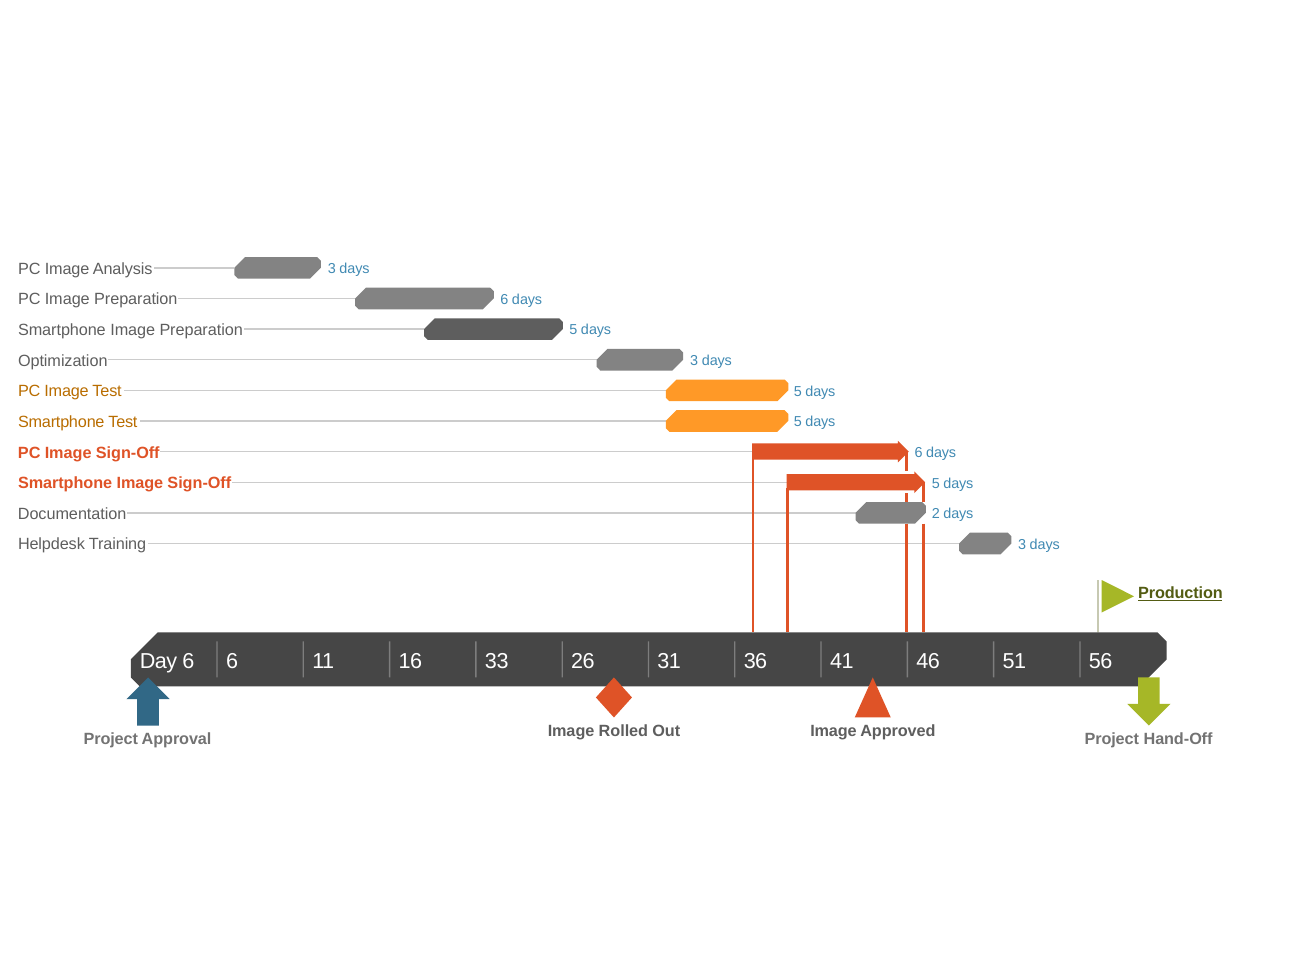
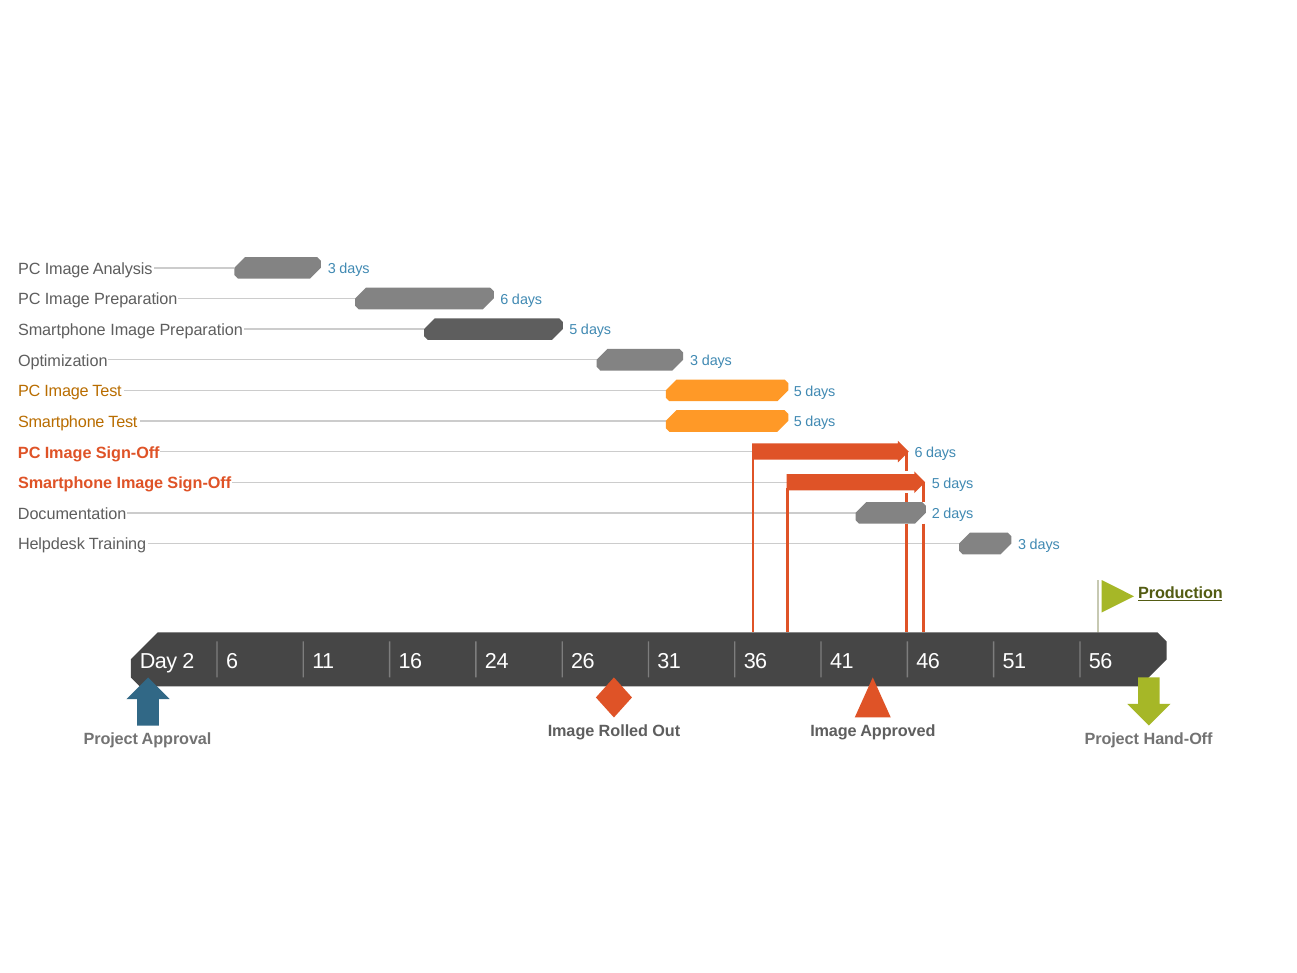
Day 6: 6 -> 2
33: 33 -> 24
